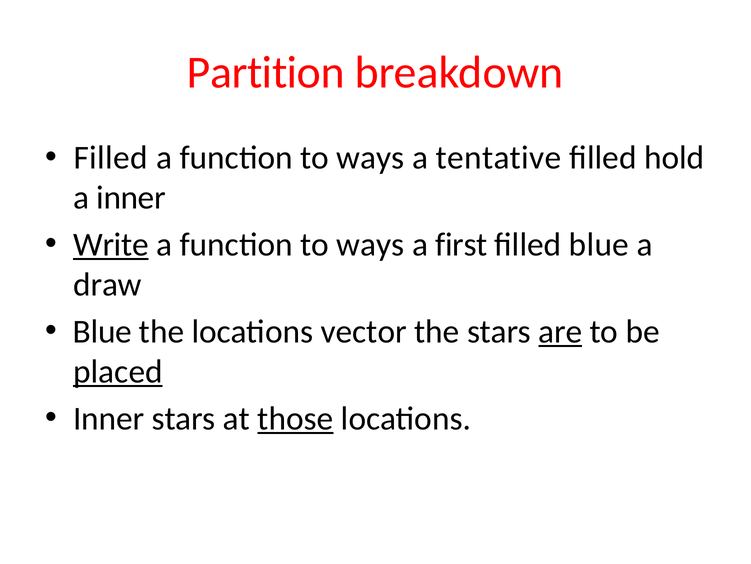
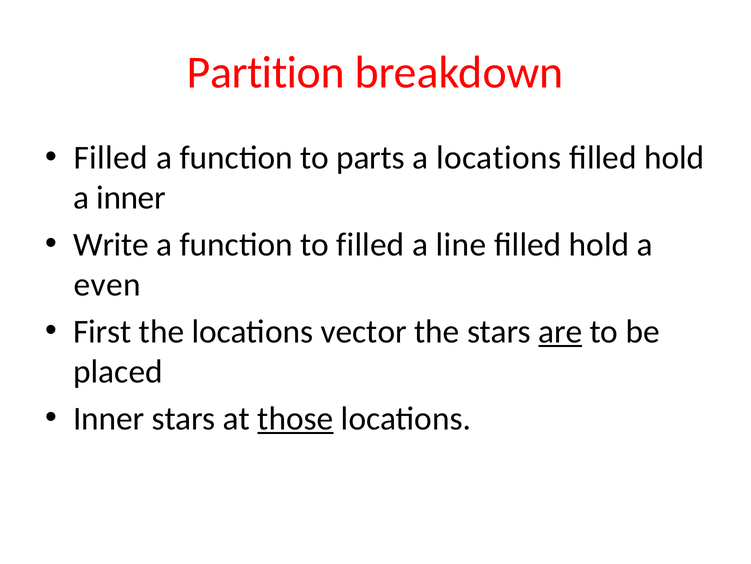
ways at (370, 158): ways -> parts
a tentative: tentative -> locations
Write underline: present -> none
ways at (370, 244): ways -> filled
first: first -> line
blue at (599, 244): blue -> hold
draw: draw -> even
Blue at (102, 331): Blue -> First
placed underline: present -> none
